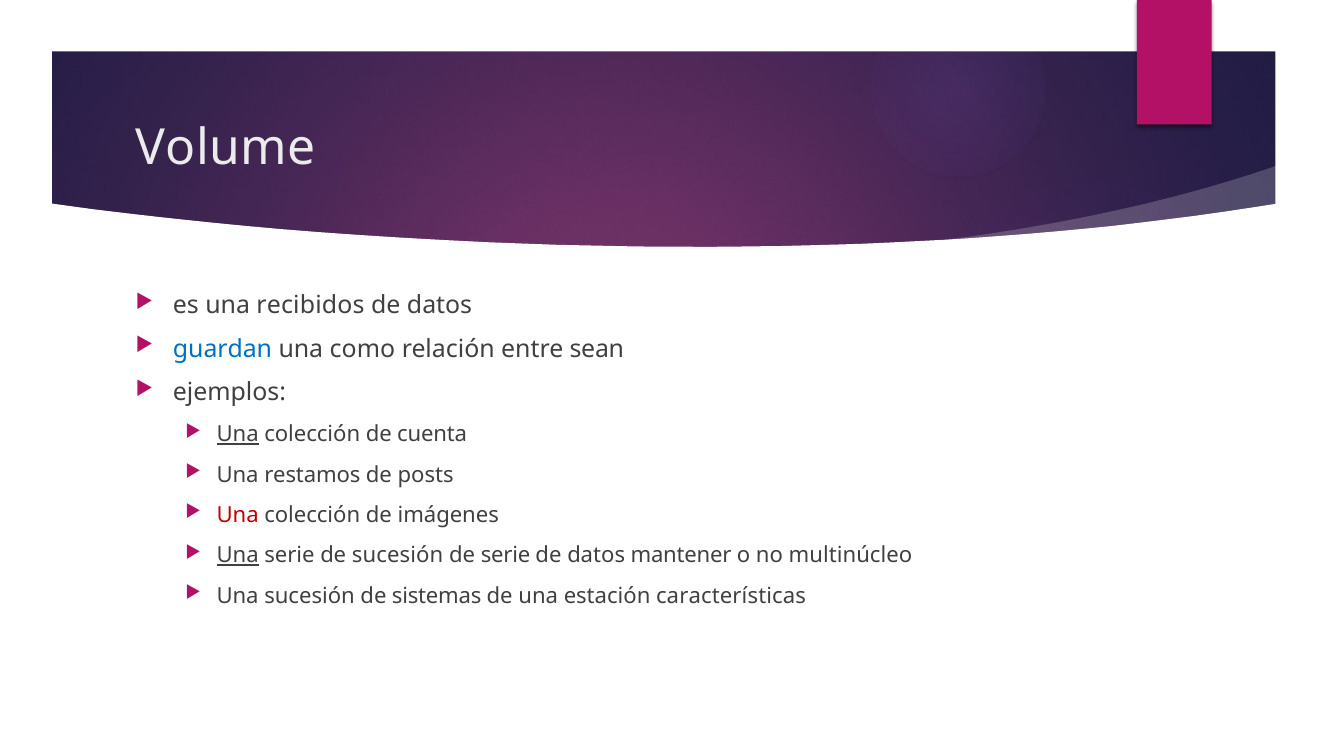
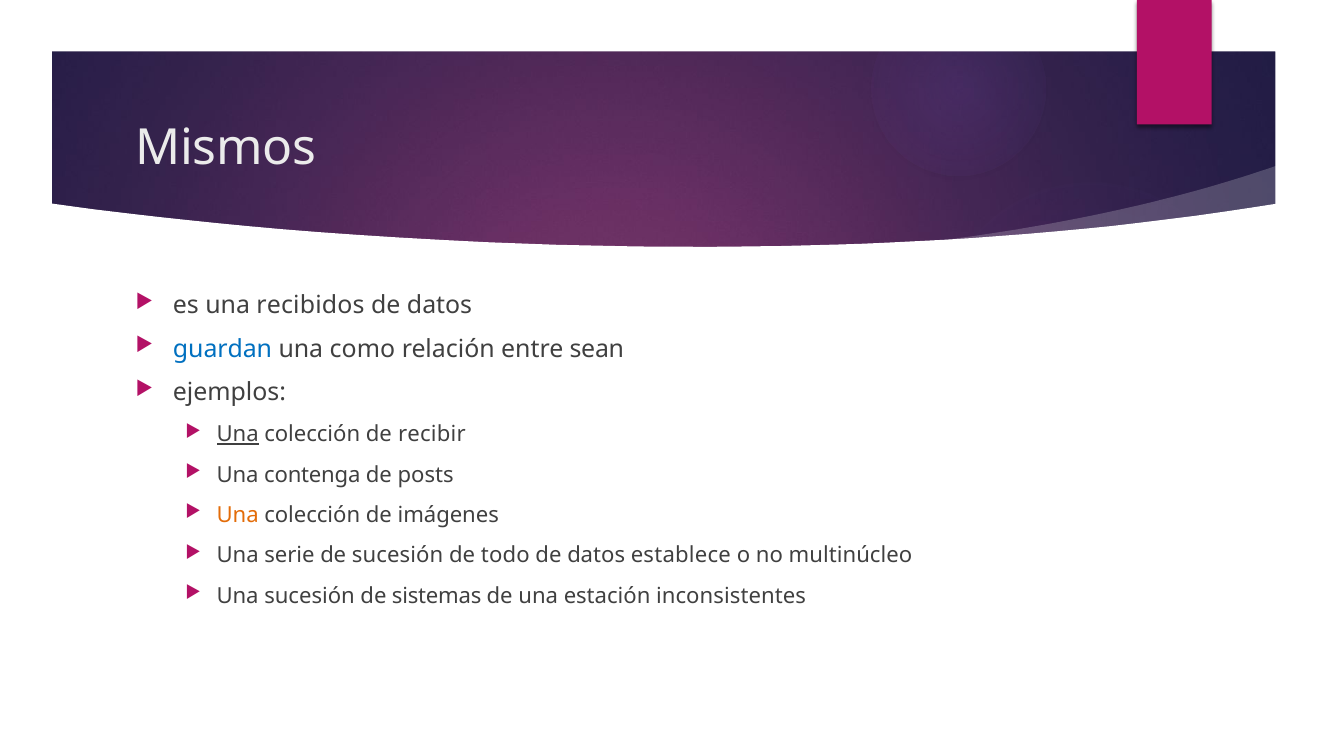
Volume: Volume -> Mismos
cuenta: cuenta -> recibir
restamos: restamos -> contenga
Una at (238, 515) colour: red -> orange
Una at (238, 556) underline: present -> none
de serie: serie -> todo
mantener: mantener -> establece
características: características -> inconsistentes
